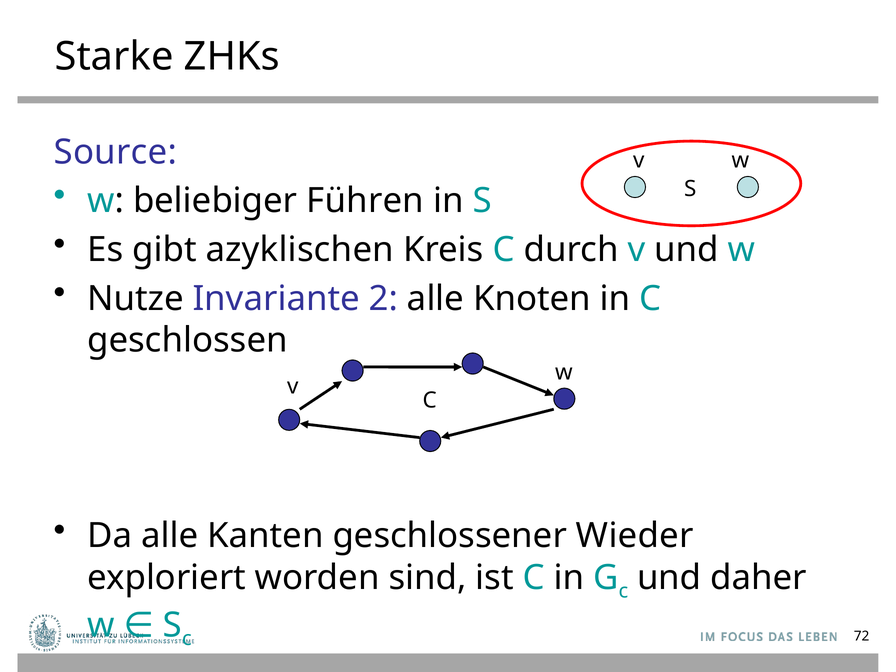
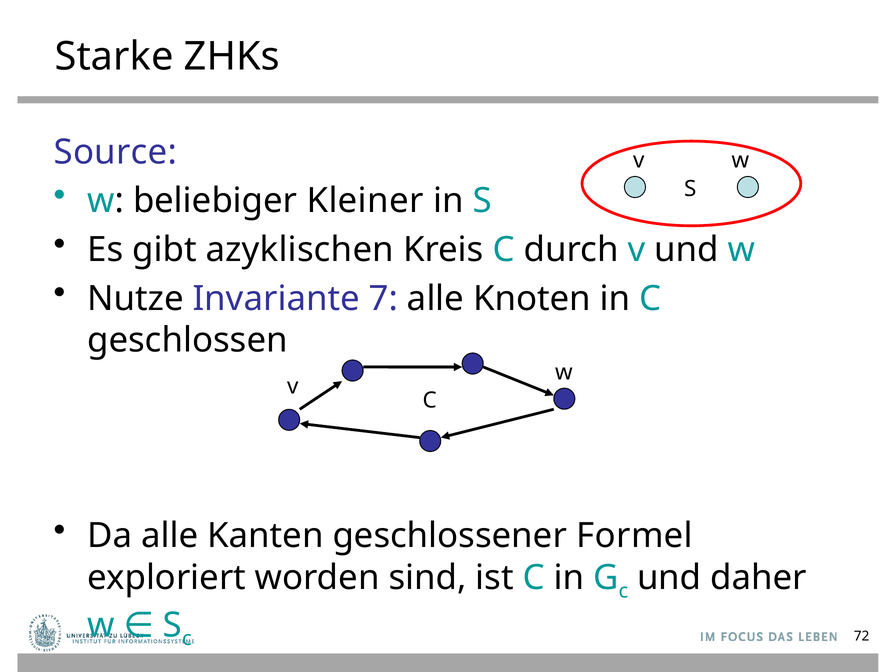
Führen: Führen -> Kleiner
2: 2 -> 7
Wieder: Wieder -> Formel
